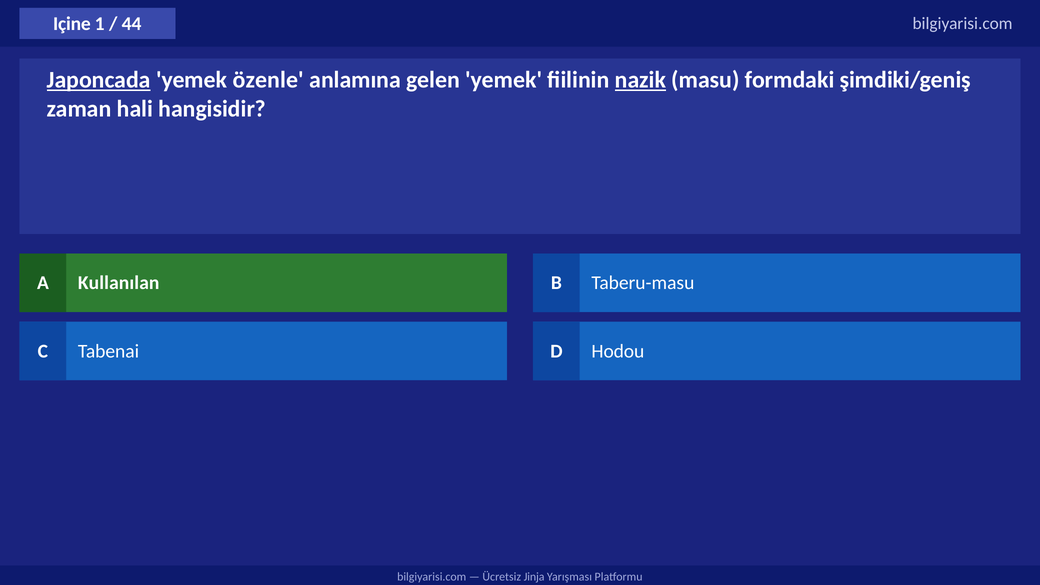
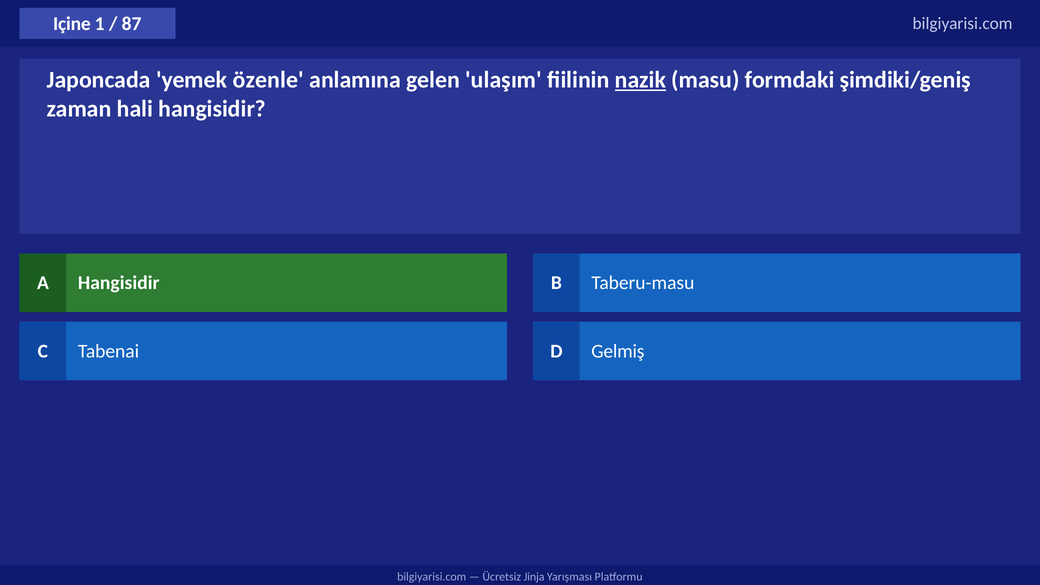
44: 44 -> 87
Japoncada underline: present -> none
gelen yemek: yemek -> ulaşım
A Kullanılan: Kullanılan -> Hangisidir
Hodou: Hodou -> Gelmiş
